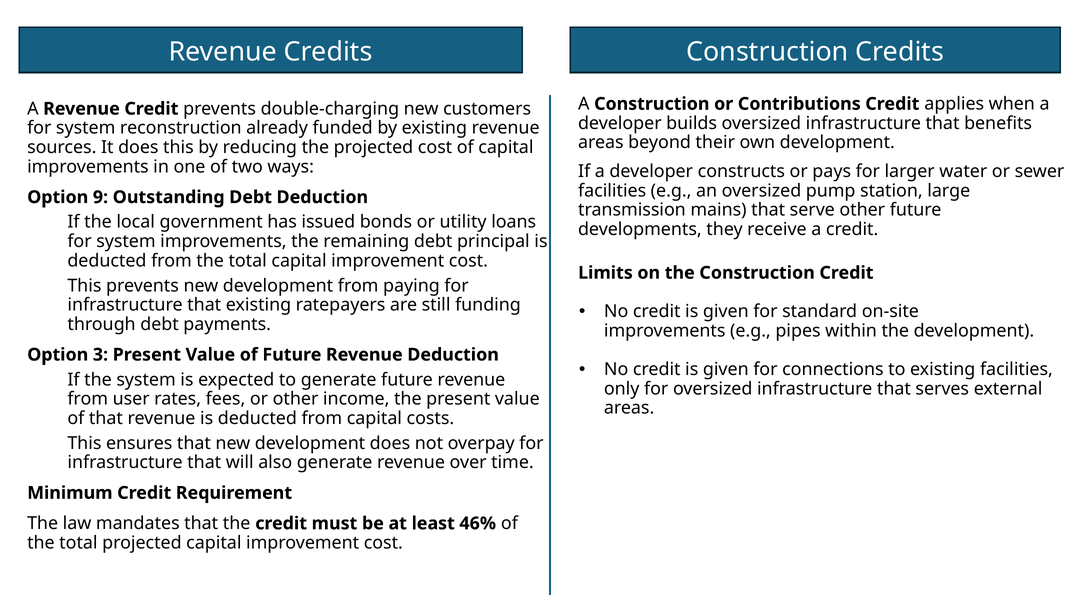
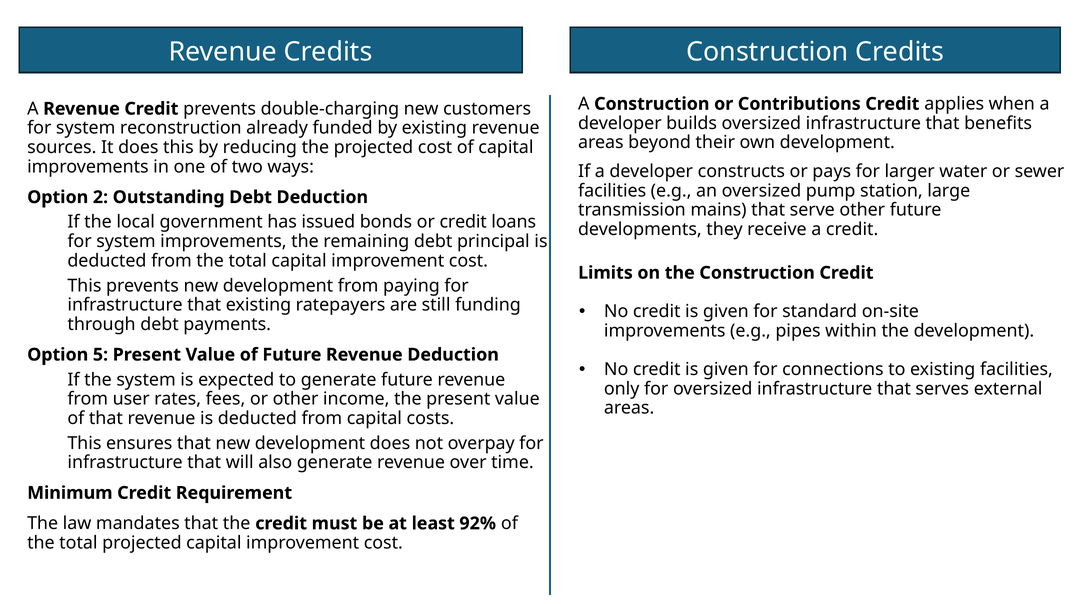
9: 9 -> 2
or utility: utility -> credit
3: 3 -> 5
46%: 46% -> 92%
